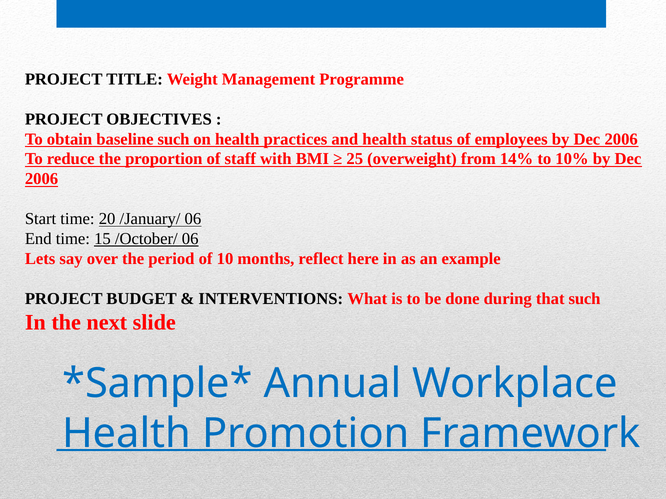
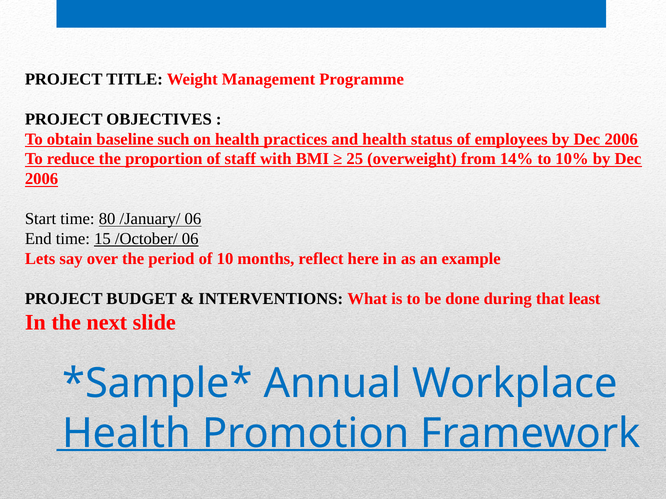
20: 20 -> 80
that such: such -> least
